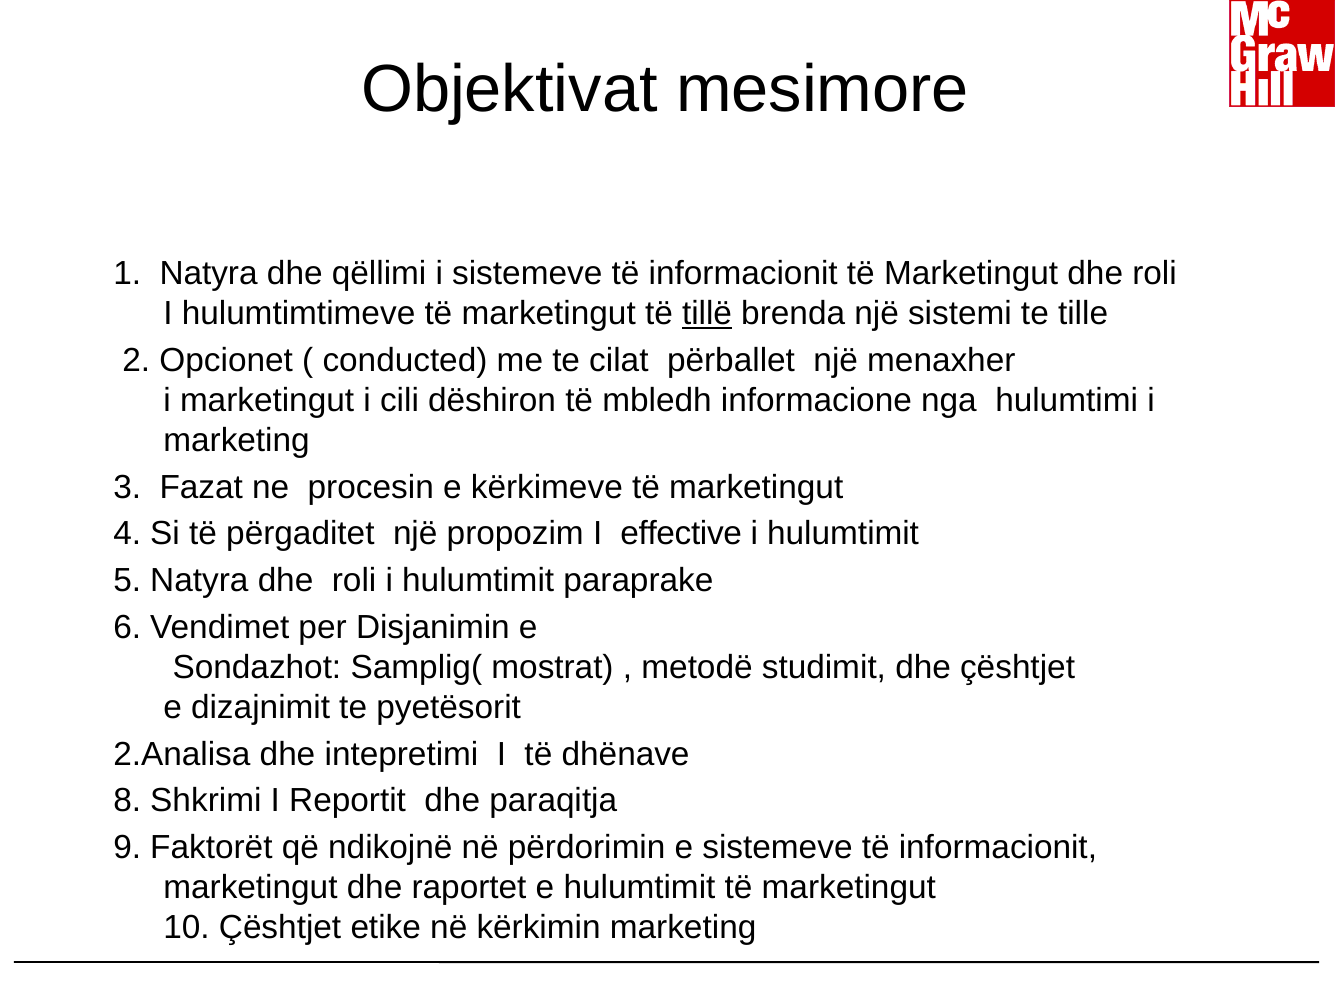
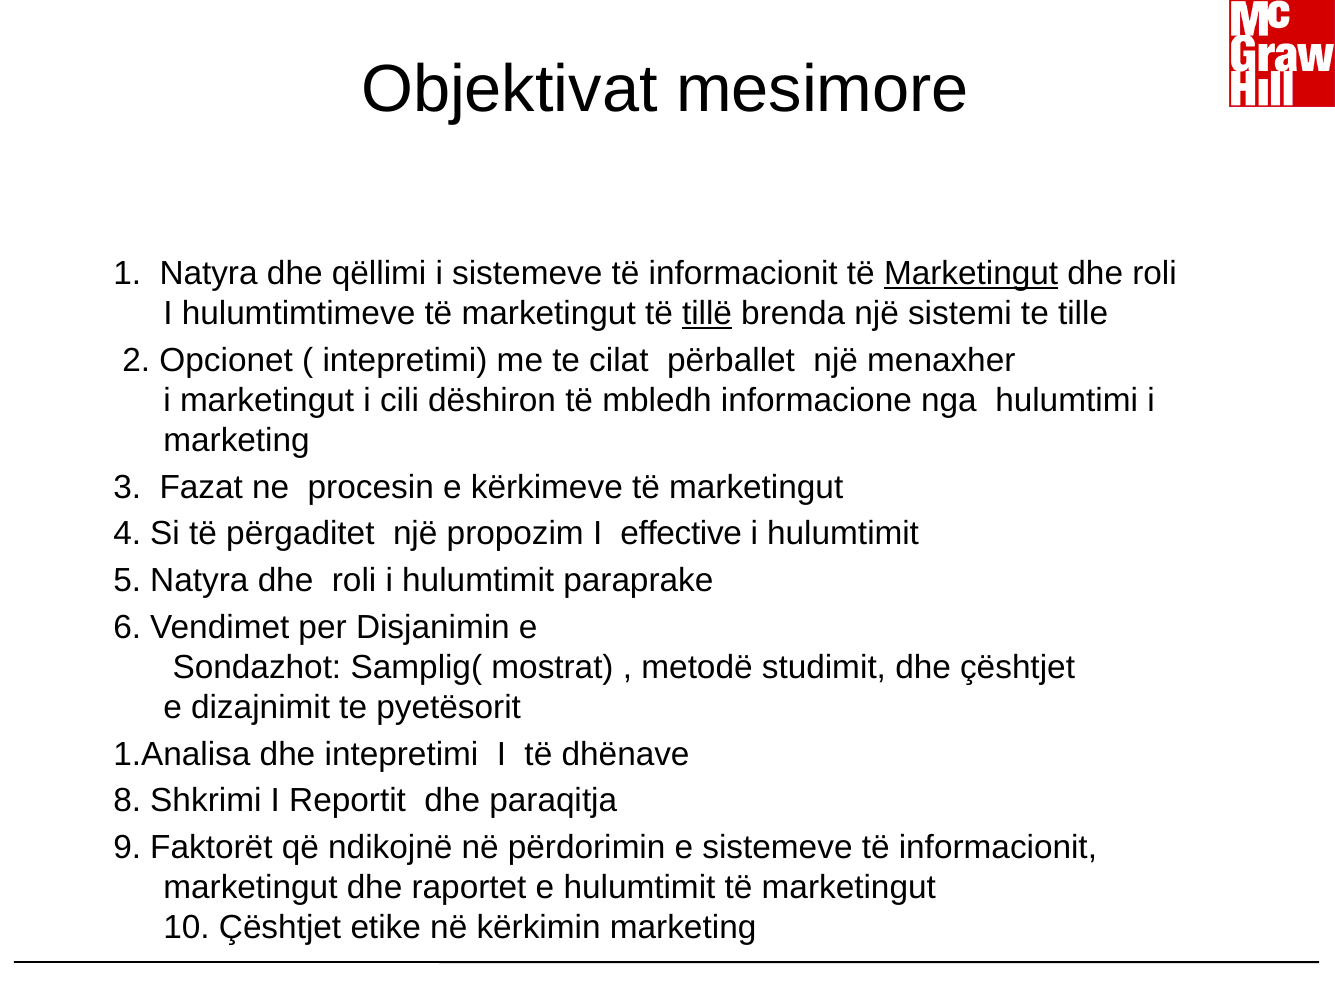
Marketingut at (971, 274) underline: none -> present
conducted at (405, 360): conducted -> intepretimi
2.Analisa: 2.Analisa -> 1.Analisa
